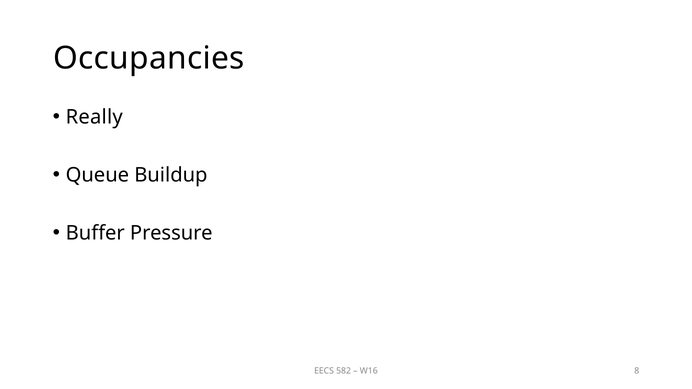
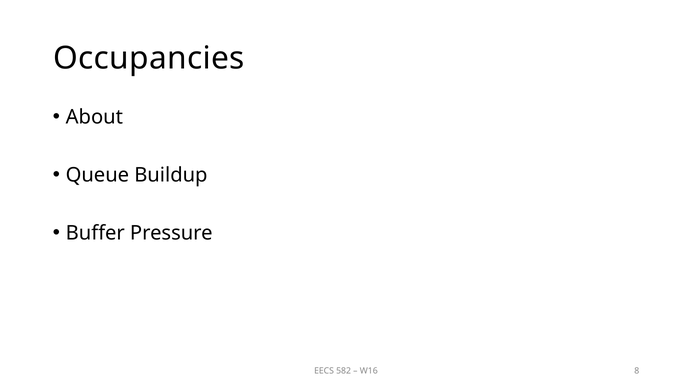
Really: Really -> About
